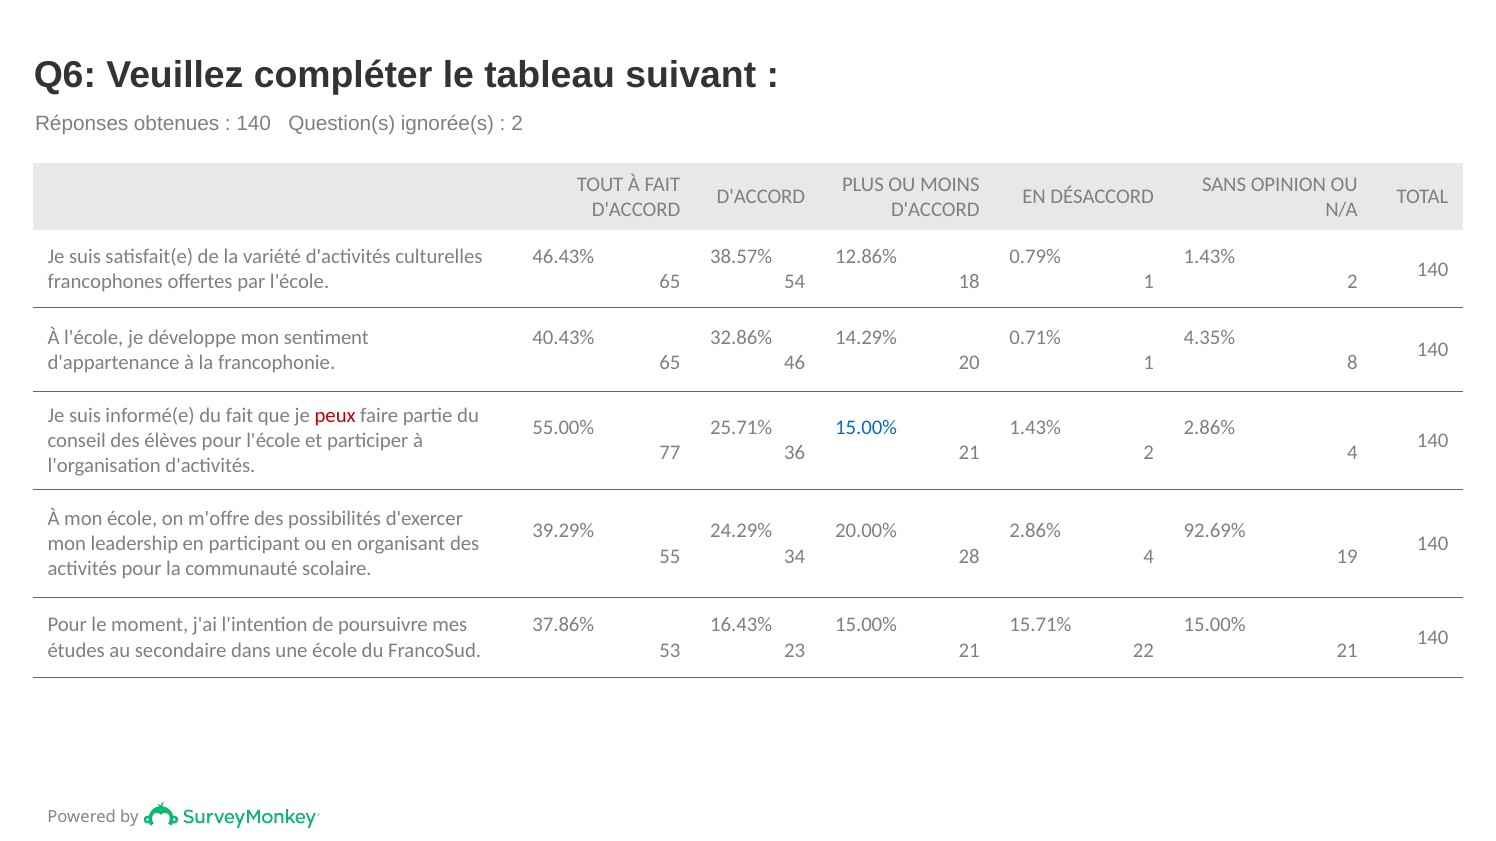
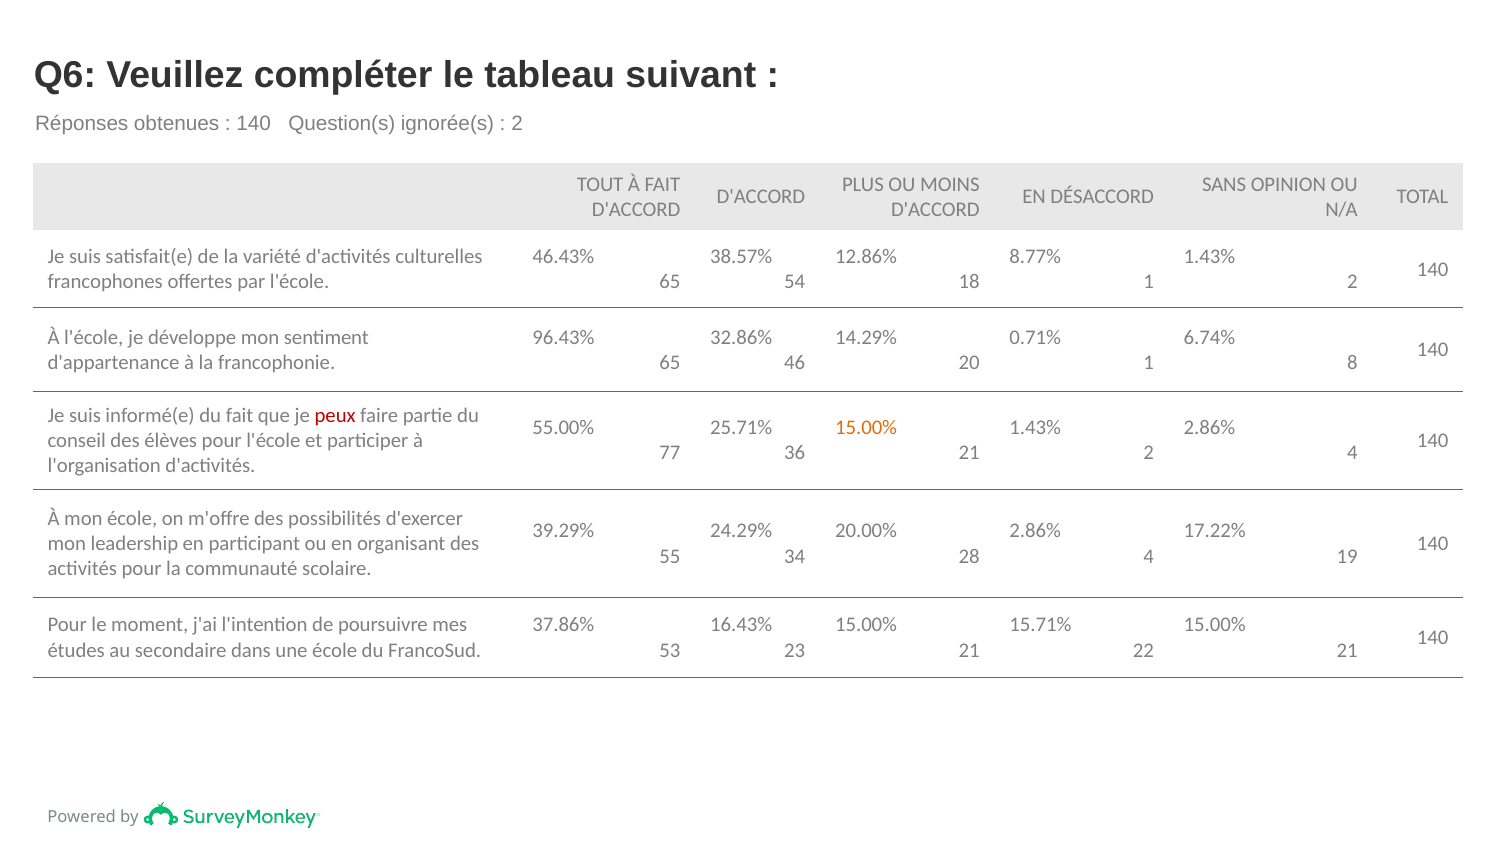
0.79%: 0.79% -> 8.77%
40.43%: 40.43% -> 96.43%
4.35%: 4.35% -> 6.74%
15.00% at (866, 428) colour: blue -> orange
92.69%: 92.69% -> 17.22%
